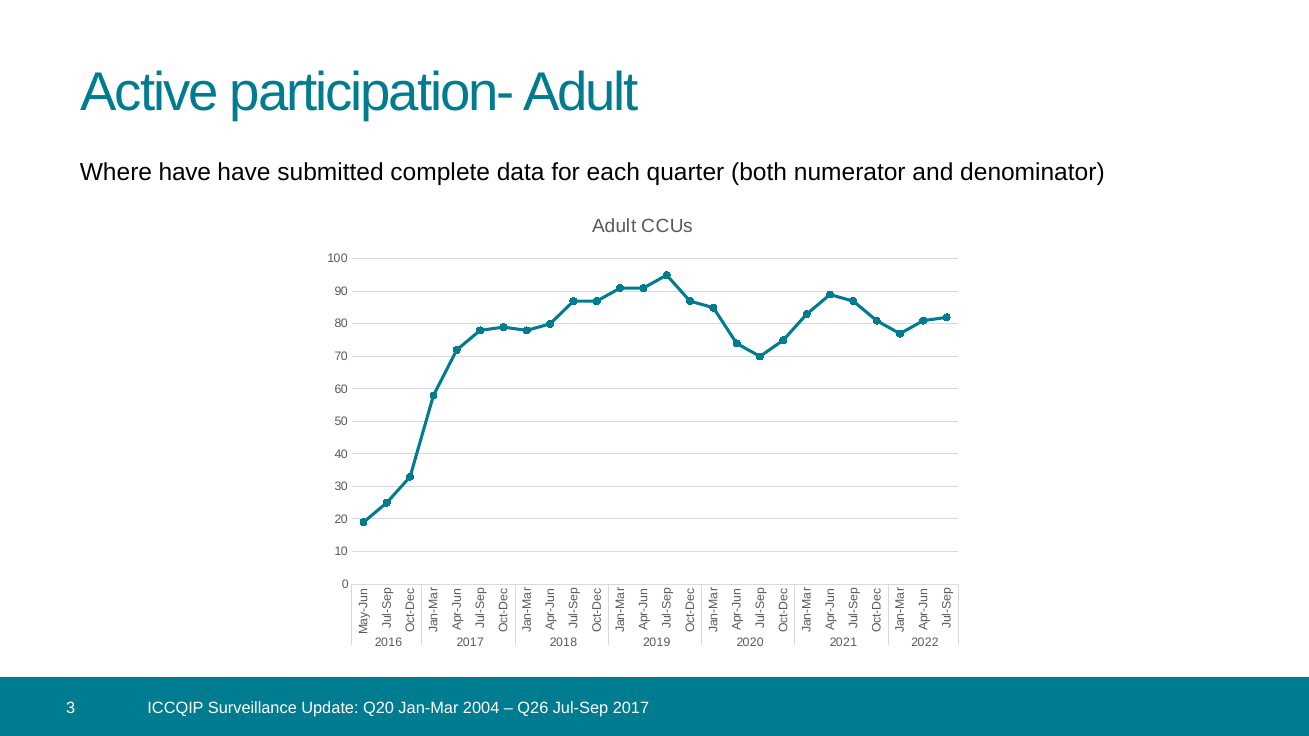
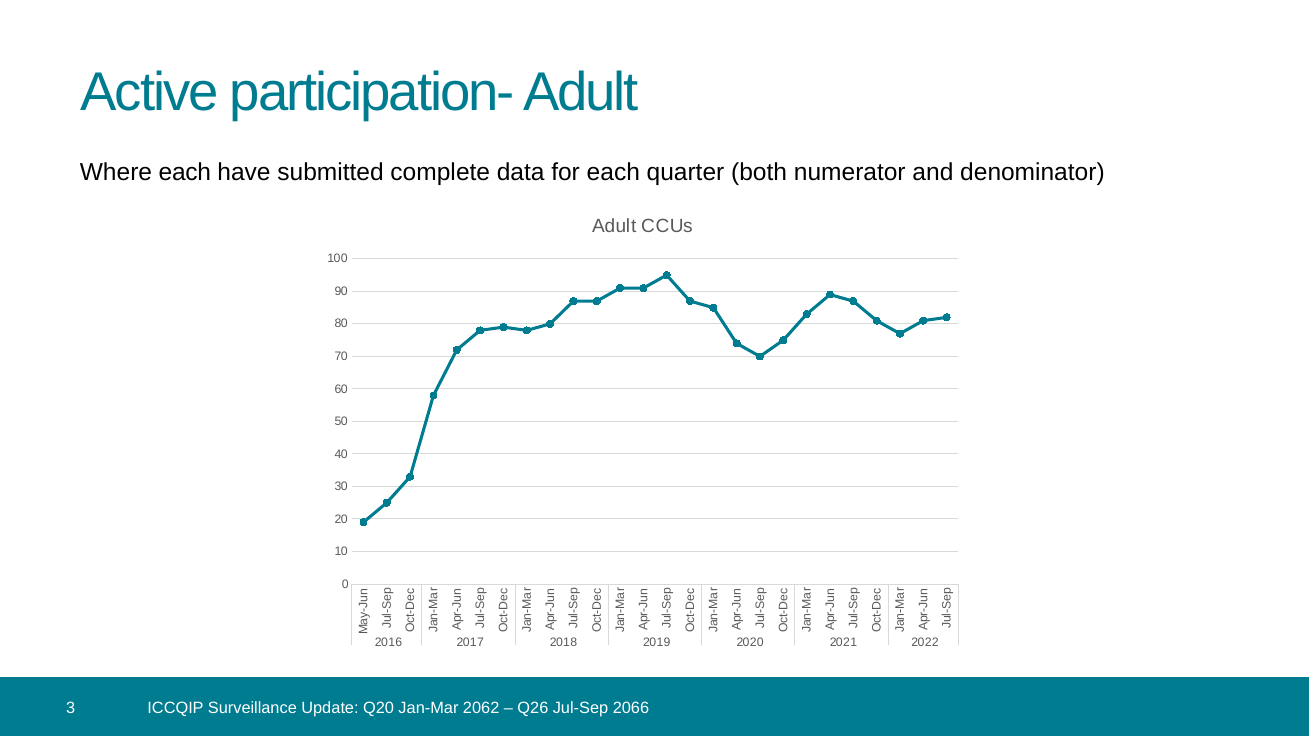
Where have: have -> each
2004: 2004 -> 2062
Jul-Sep 2017: 2017 -> 2066
